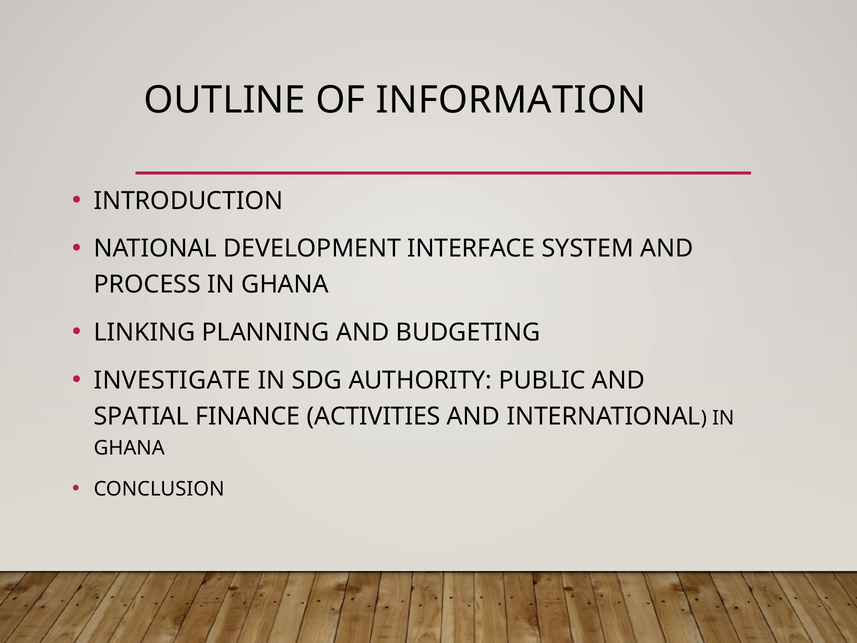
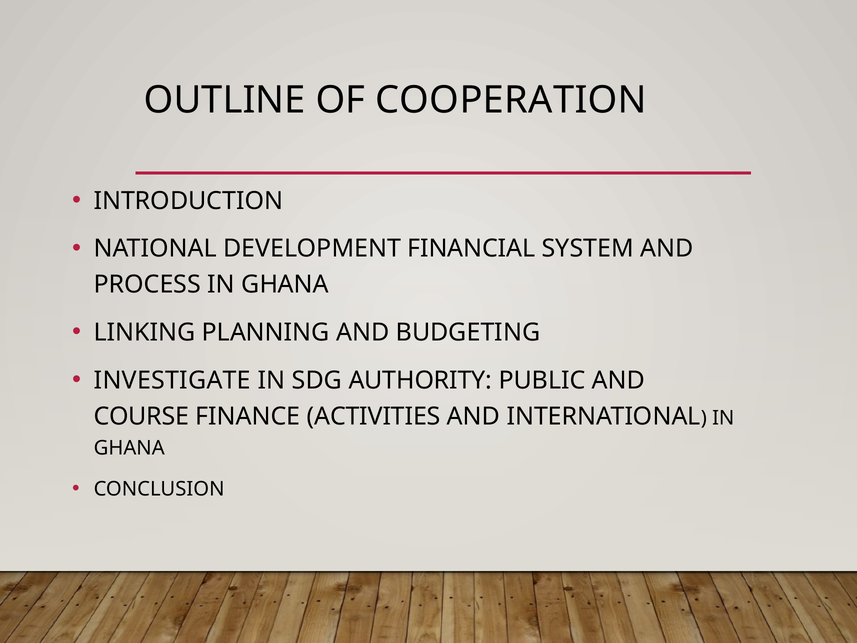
INFORMATION: INFORMATION -> COOPERATION
INTERFACE: INTERFACE -> FINANCIAL
SPATIAL: SPATIAL -> COURSE
